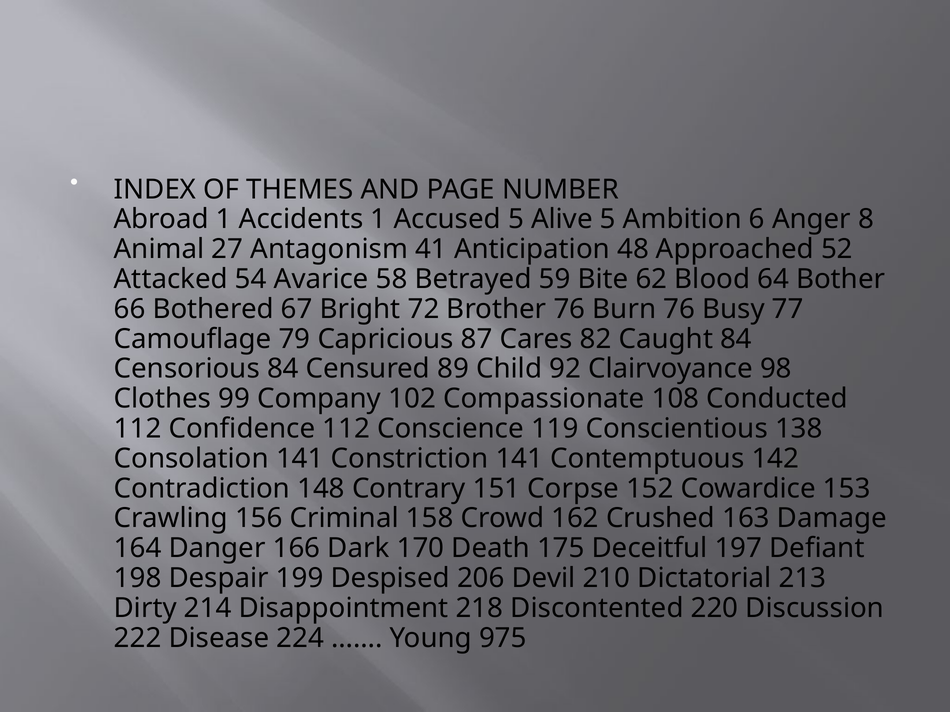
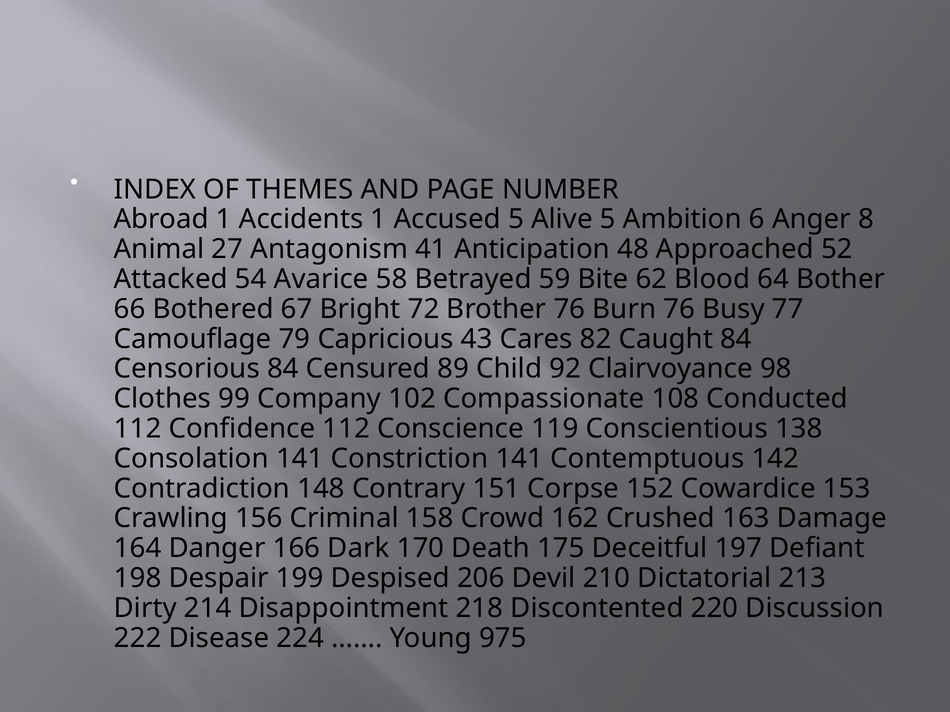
87: 87 -> 43
